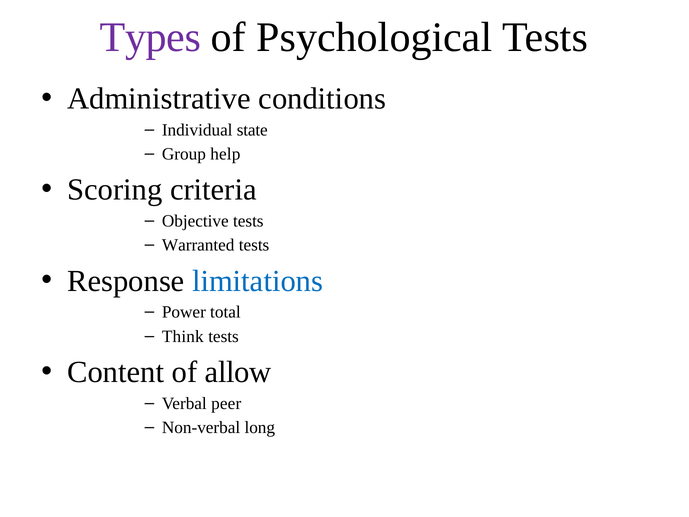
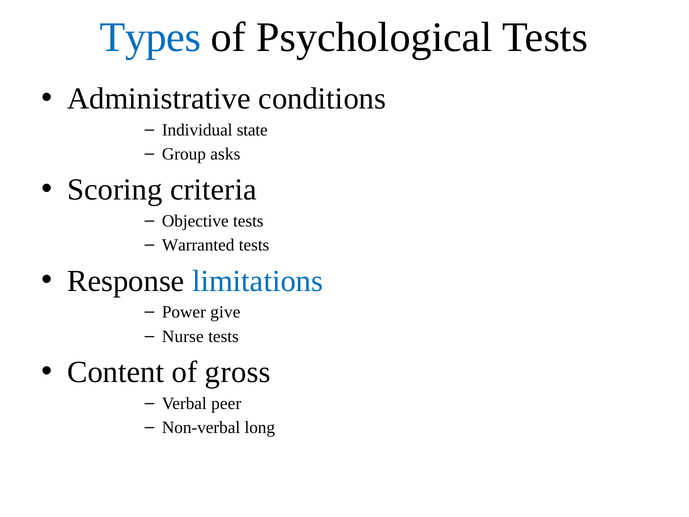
Types colour: purple -> blue
help: help -> asks
total: total -> give
Think: Think -> Nurse
allow: allow -> gross
